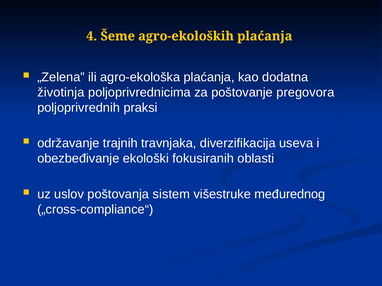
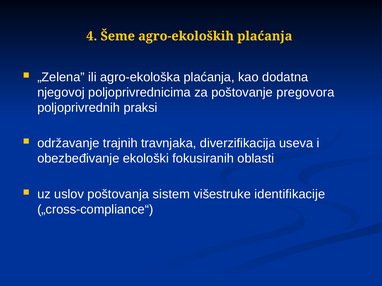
životinja: životinja -> njegovoj
međurednog: međurednog -> identifikacije
